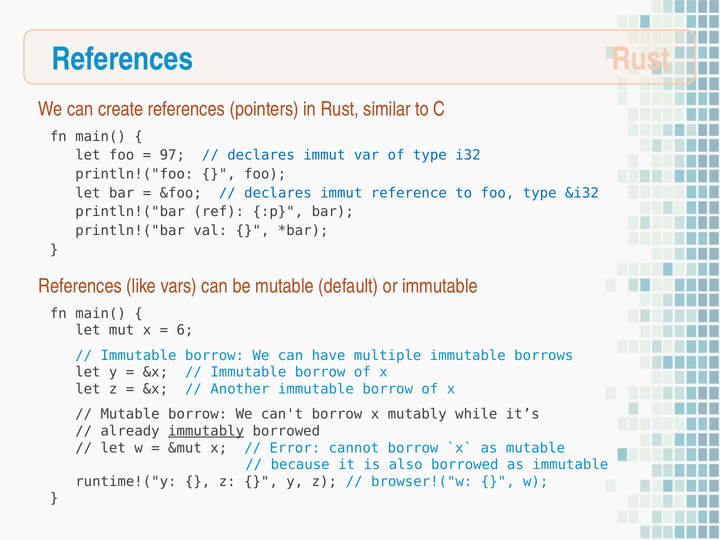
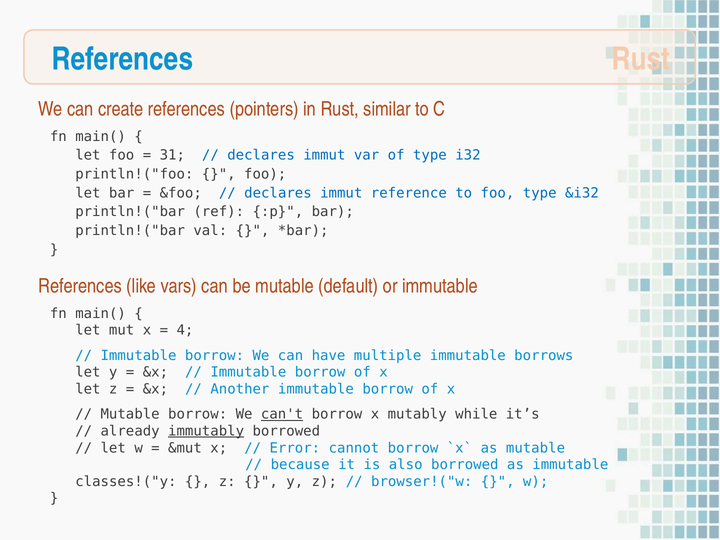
97: 97 -> 31
6: 6 -> 4
can't underline: none -> present
runtime!("y: runtime!("y -> classes!("y
